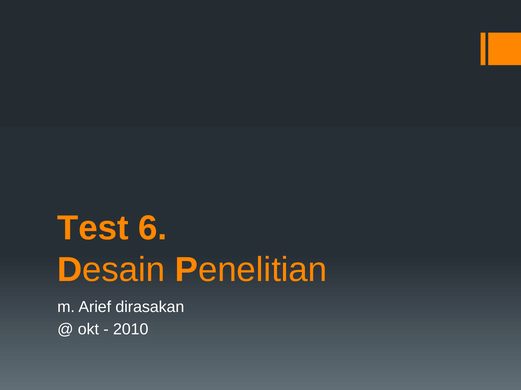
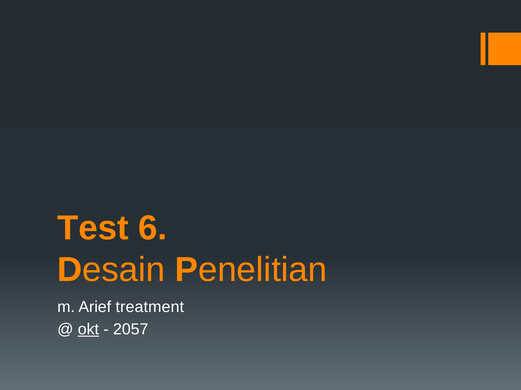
dirasakan: dirasakan -> treatment
okt underline: none -> present
2010: 2010 -> 2057
